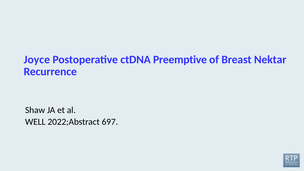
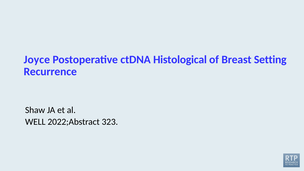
Preemptive: Preemptive -> Histological
Nektar: Nektar -> Setting
697: 697 -> 323
